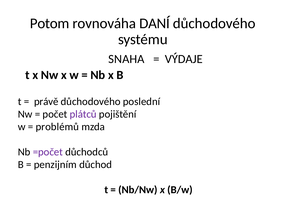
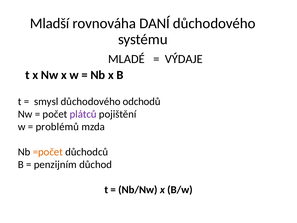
Potom: Potom -> Mladší
SNAHA: SNAHA -> MLADÉ
právě: právě -> smysl
poslední: poslední -> odchodů
=počet colour: purple -> orange
